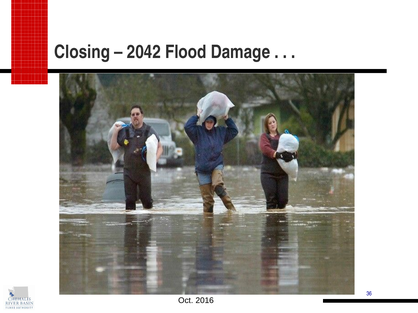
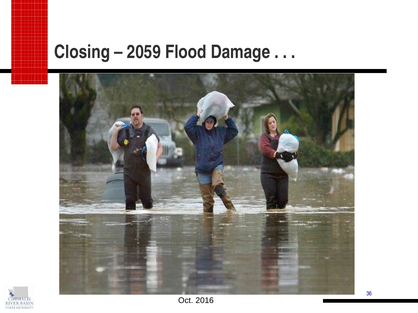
2042: 2042 -> 2059
